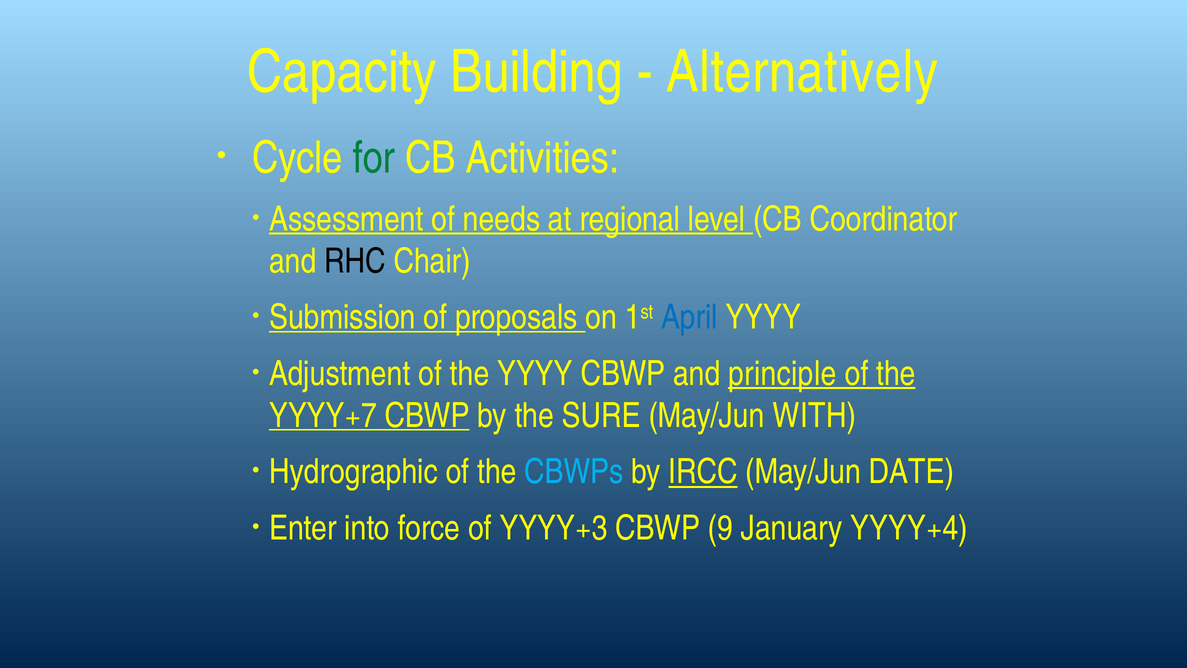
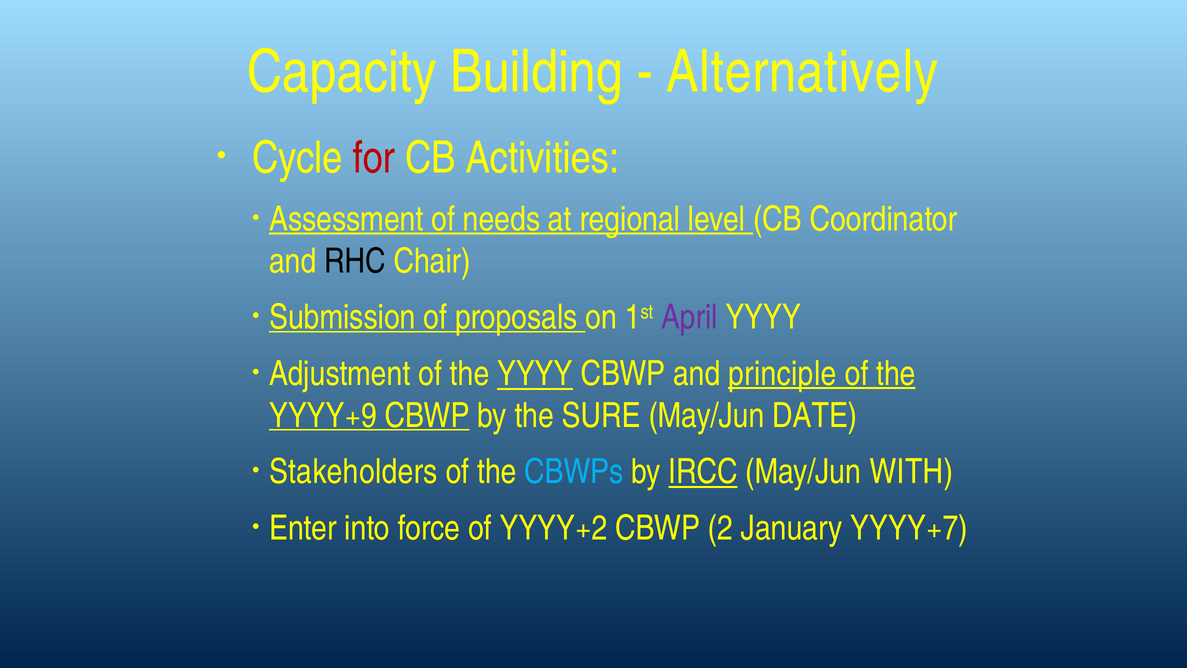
for colour: green -> red
April colour: blue -> purple
YYYY at (535, 374) underline: none -> present
YYYY+7: YYYY+7 -> YYYY+9
WITH: WITH -> DATE
Hydrographic: Hydrographic -> Stakeholders
DATE: DATE -> WITH
YYYY+3: YYYY+3 -> YYYY+2
9: 9 -> 2
YYYY+4: YYYY+4 -> YYYY+7
